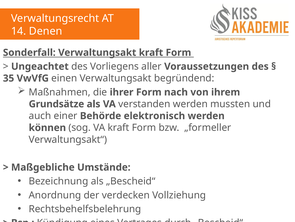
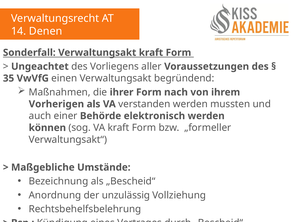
Grundsätze: Grundsätze -> Vorherigen
verdecken: verdecken -> unzulässig
